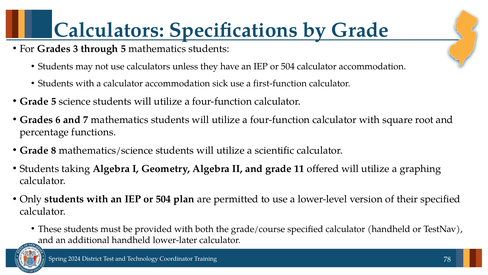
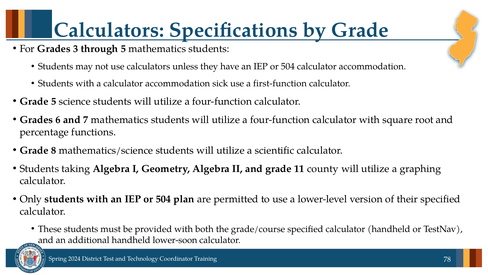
offered: offered -> county
lower-later: lower-later -> lower-soon
